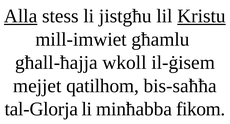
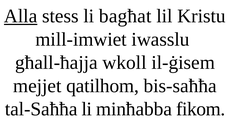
jistgħu: jistgħu -> bagħat
Kristu underline: present -> none
għamlu: għamlu -> iwasslu
tal-Glorja: tal-Glorja -> tal-Saħħa
